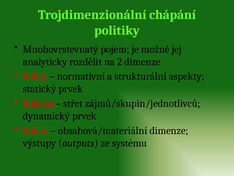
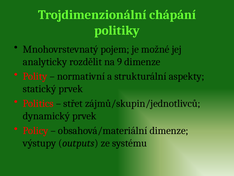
2: 2 -> 9
